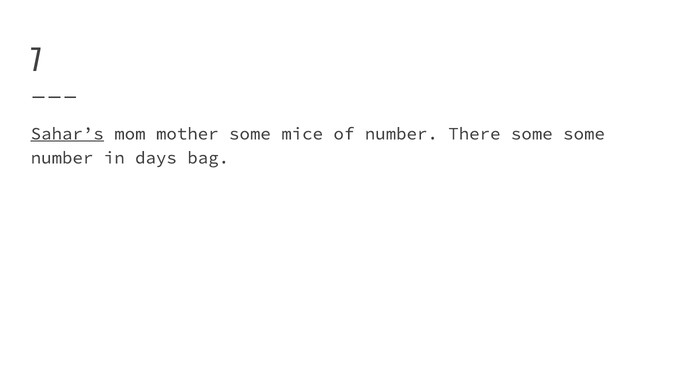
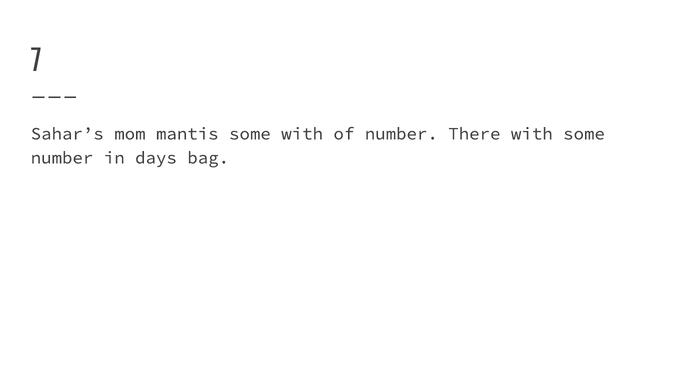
Sahar’s underline: present -> none
mother: mother -> mantis
some mice: mice -> with
There some: some -> with
